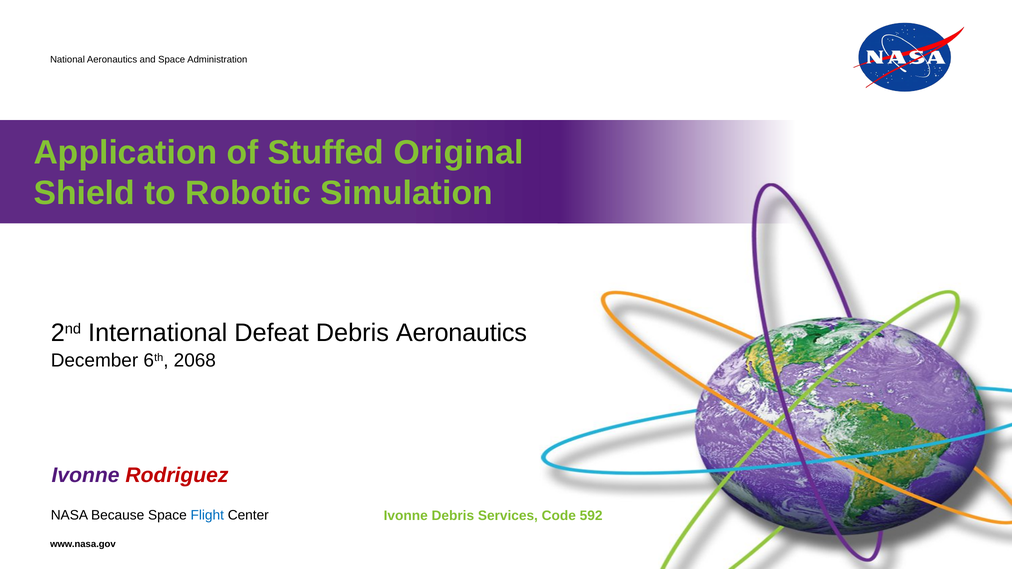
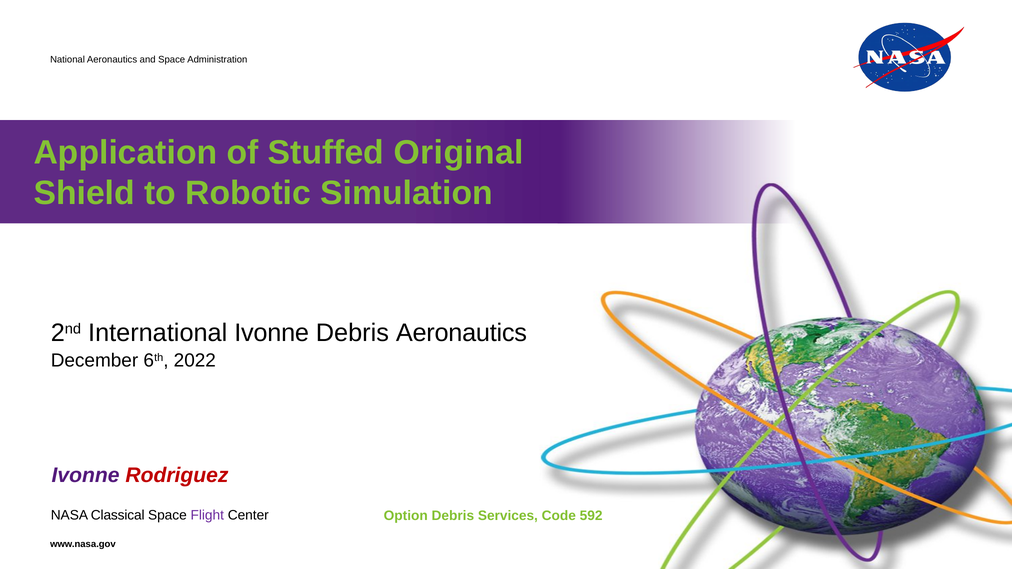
International Defeat: Defeat -> Ivonne
2068: 2068 -> 2022
Because: Because -> Classical
Flight colour: blue -> purple
Ivonne at (406, 516): Ivonne -> Option
